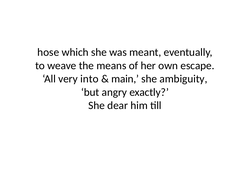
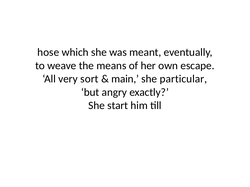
into: into -> sort
ambiguity: ambiguity -> particular
dear: dear -> start
